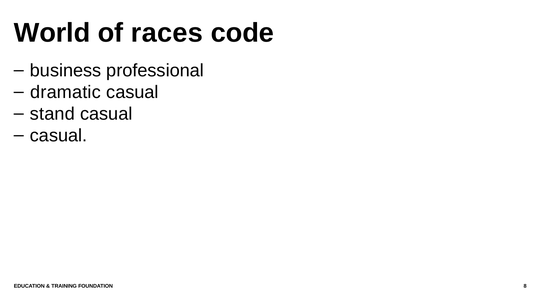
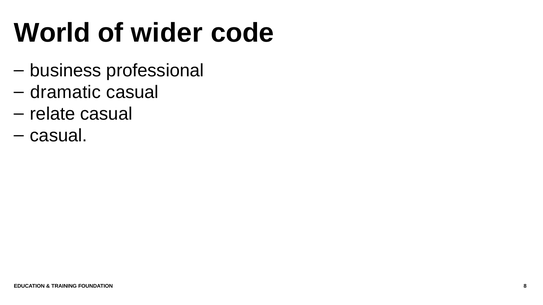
races: races -> wider
stand: stand -> relate
